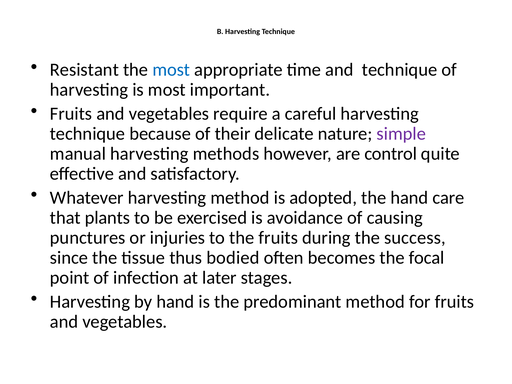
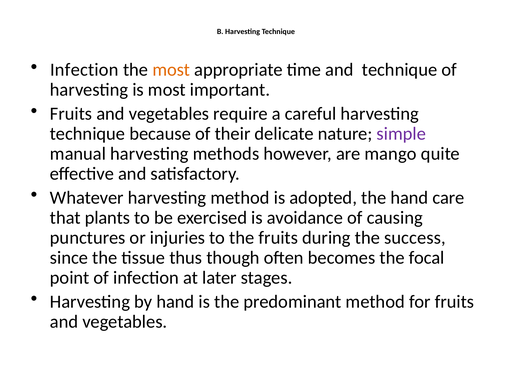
Resistant at (84, 70): Resistant -> Infection
most at (171, 70) colour: blue -> orange
control: control -> mango
bodied: bodied -> though
